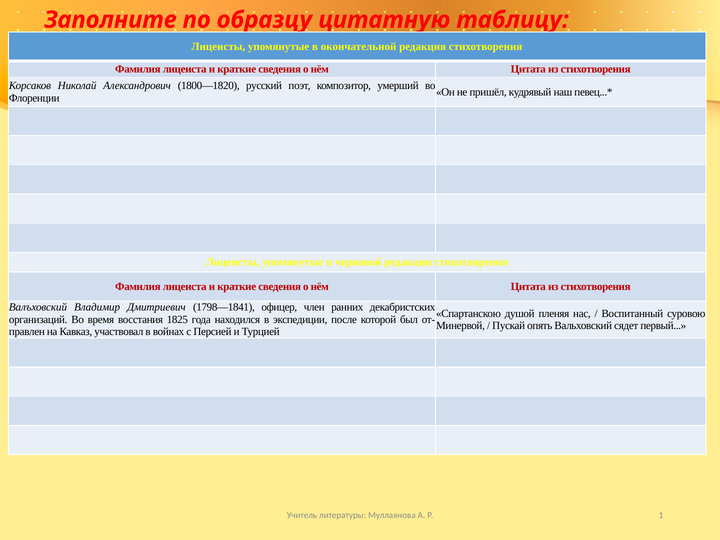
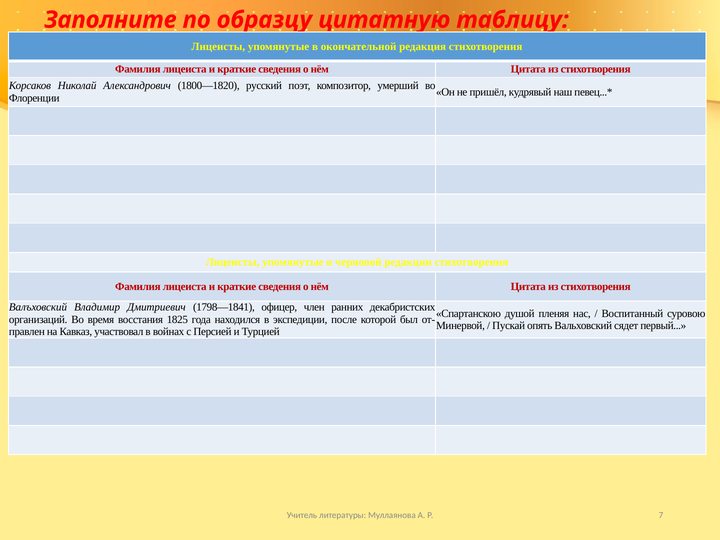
1: 1 -> 7
